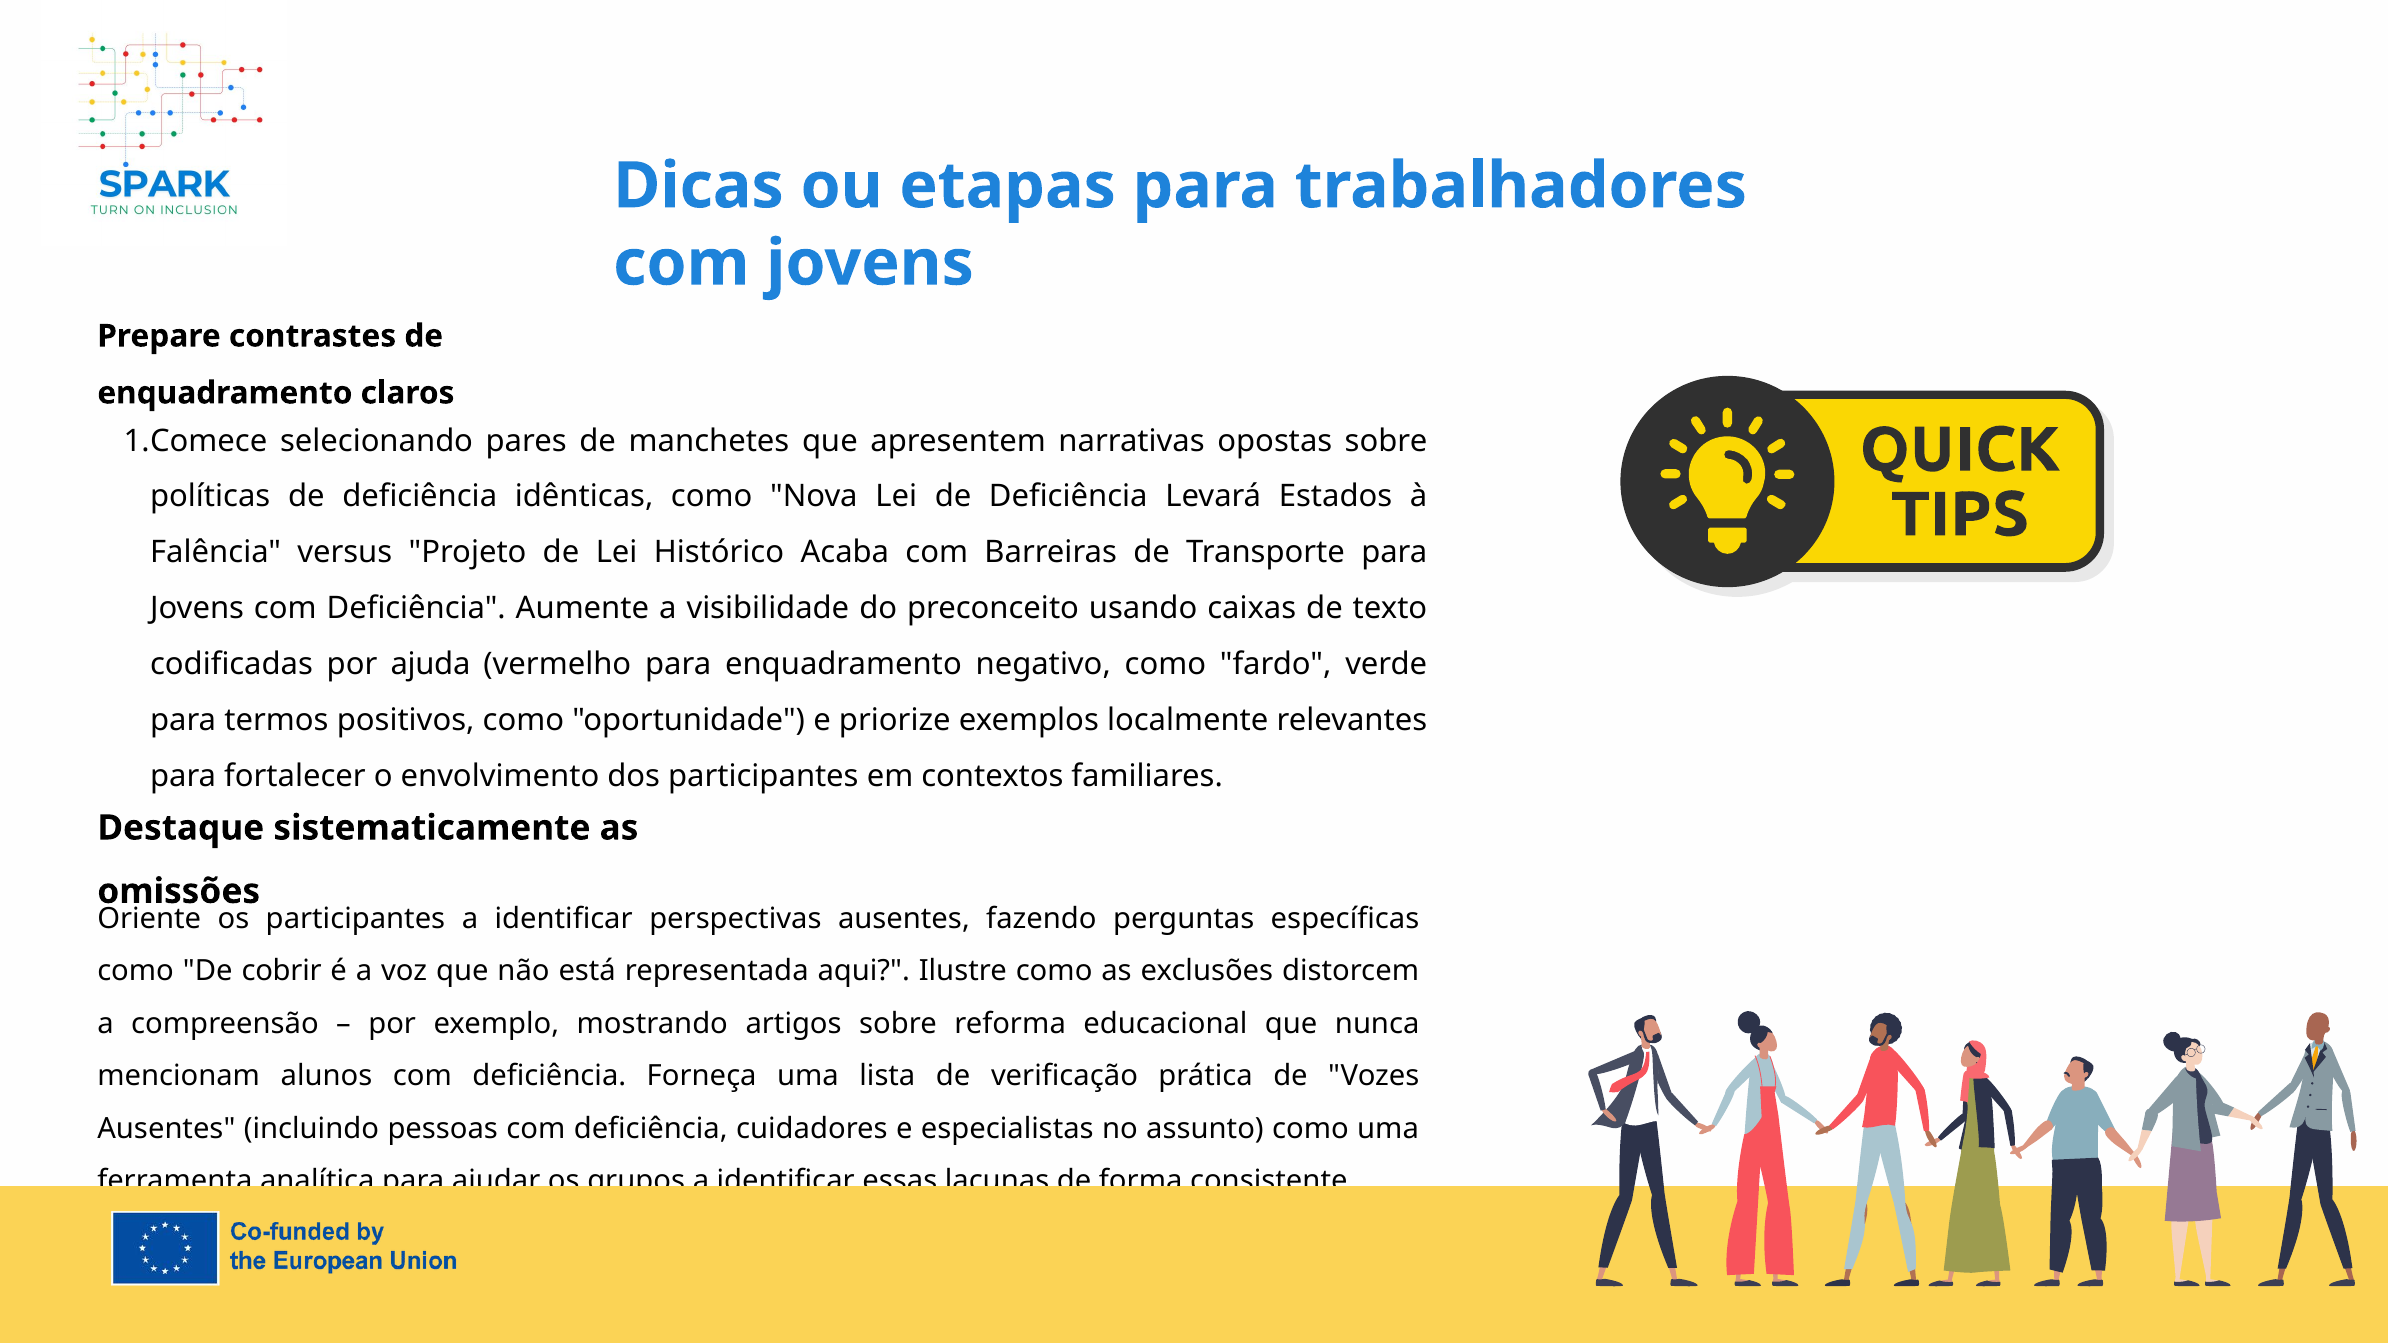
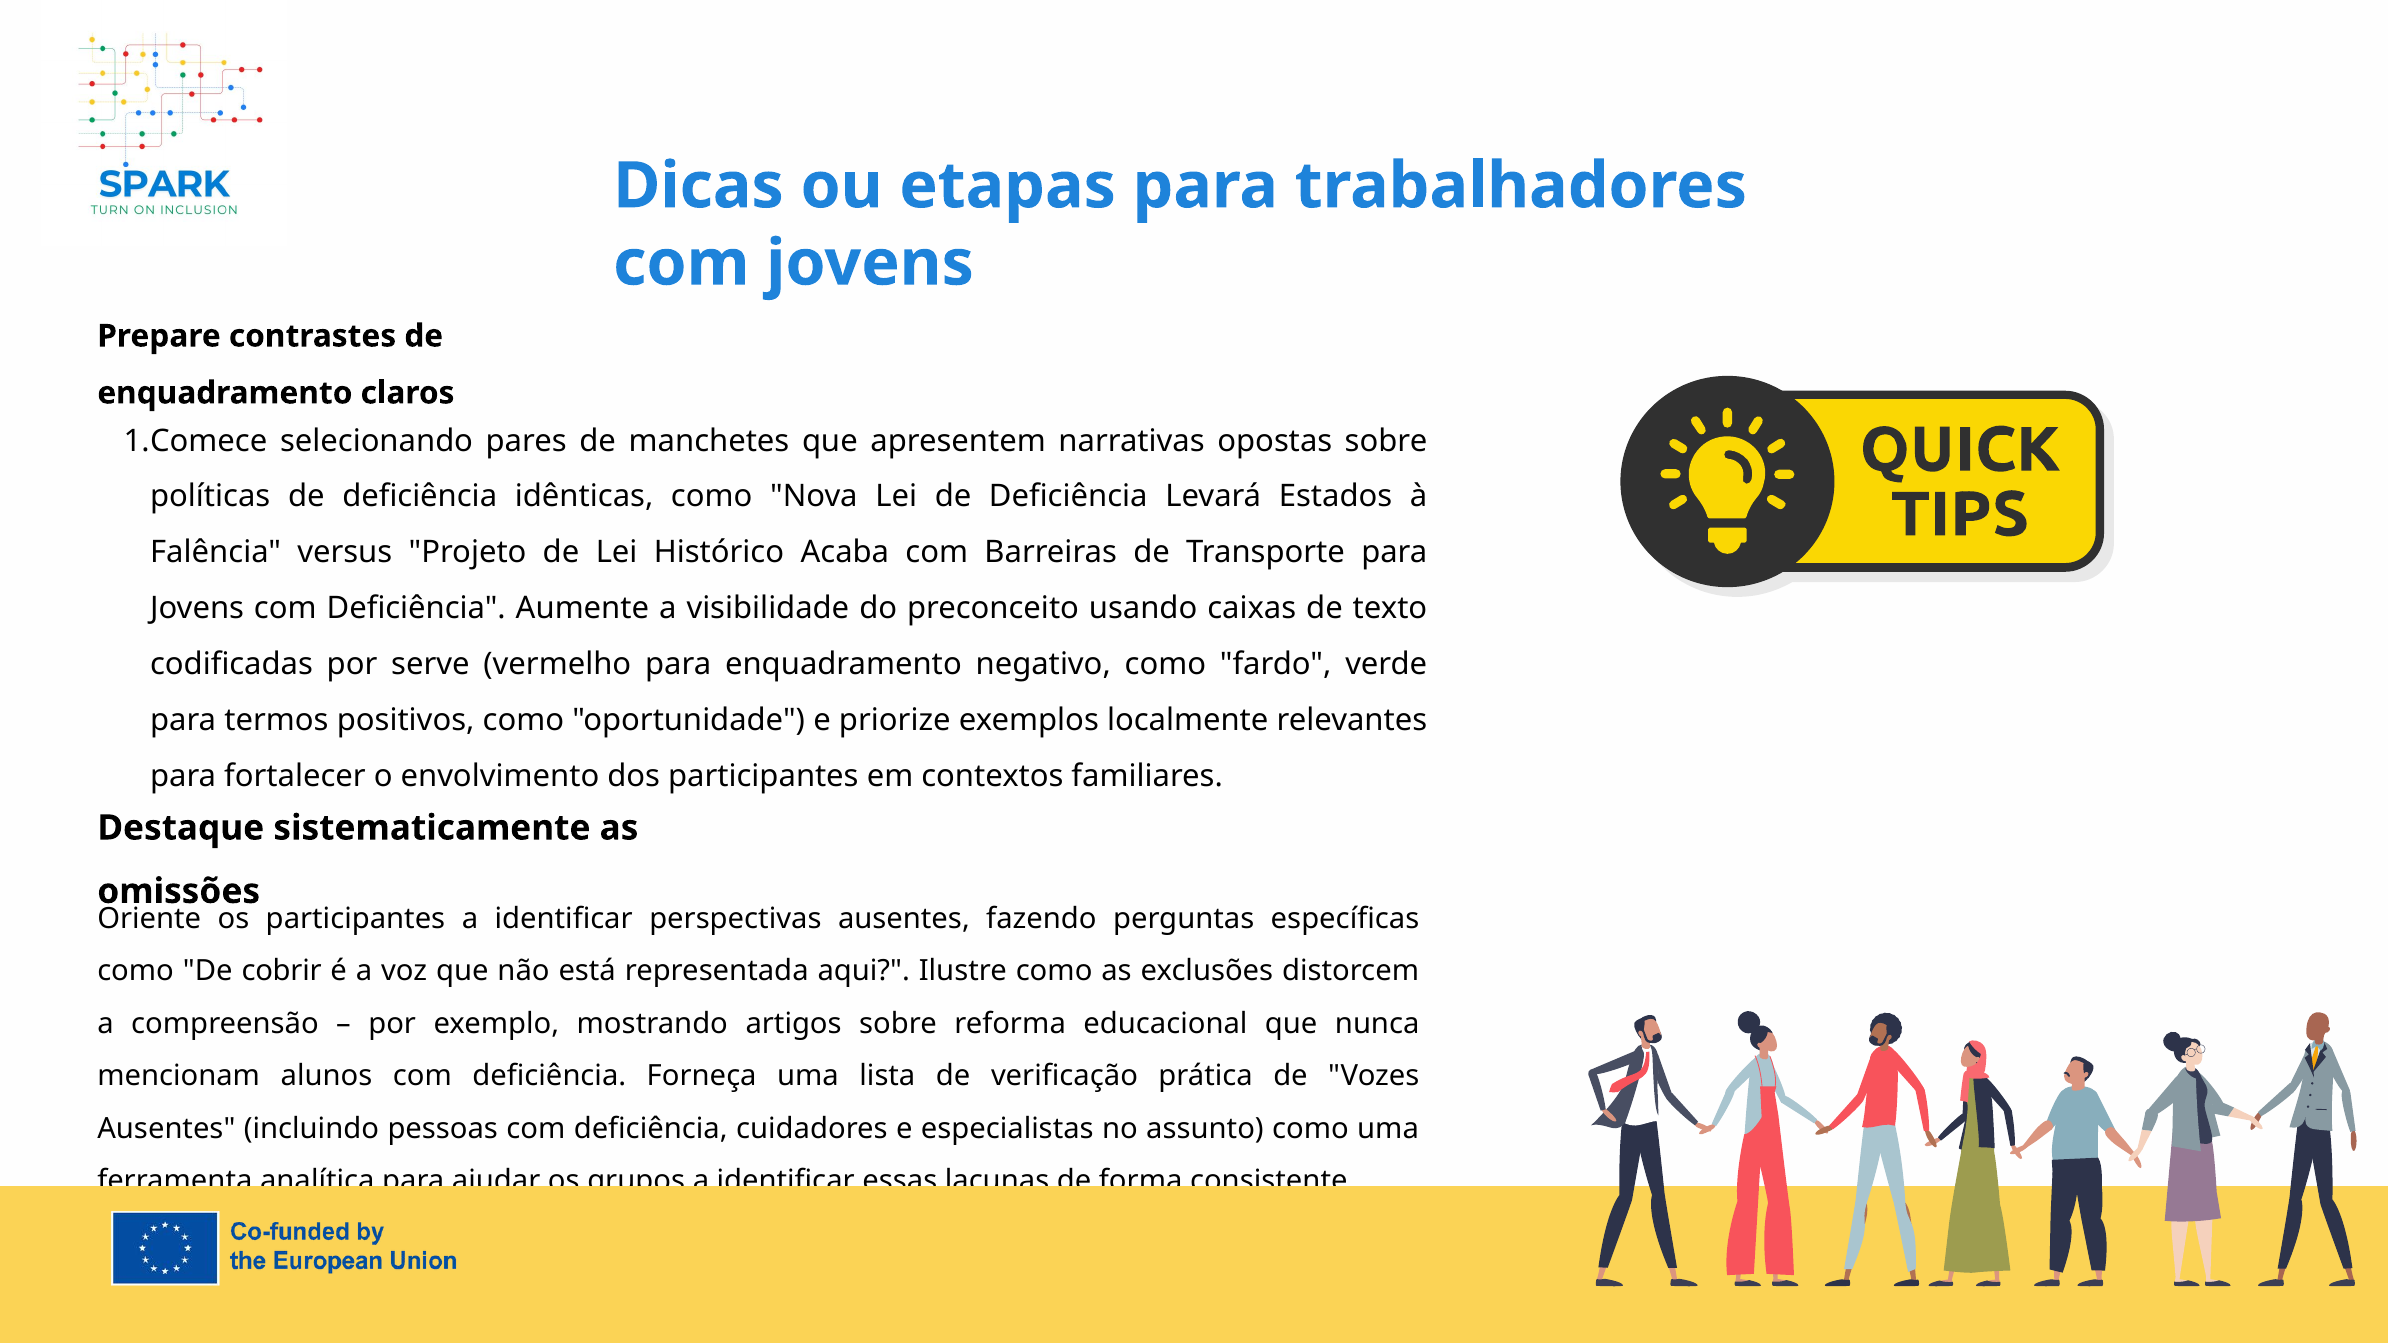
ajuda: ajuda -> serve
